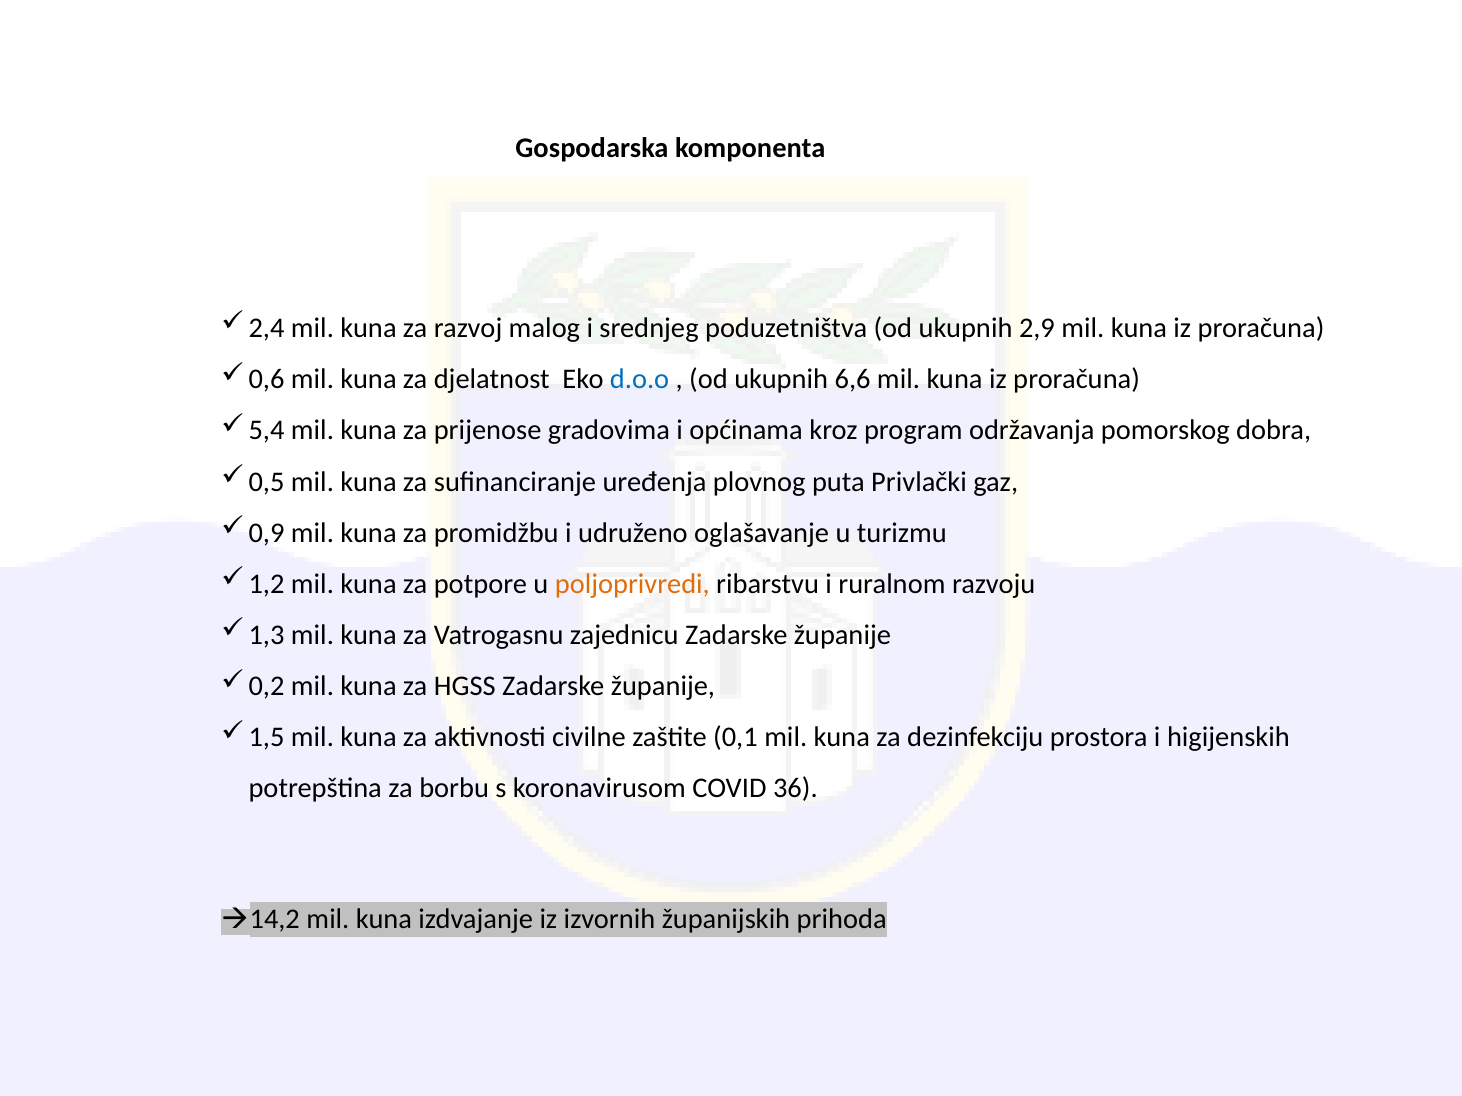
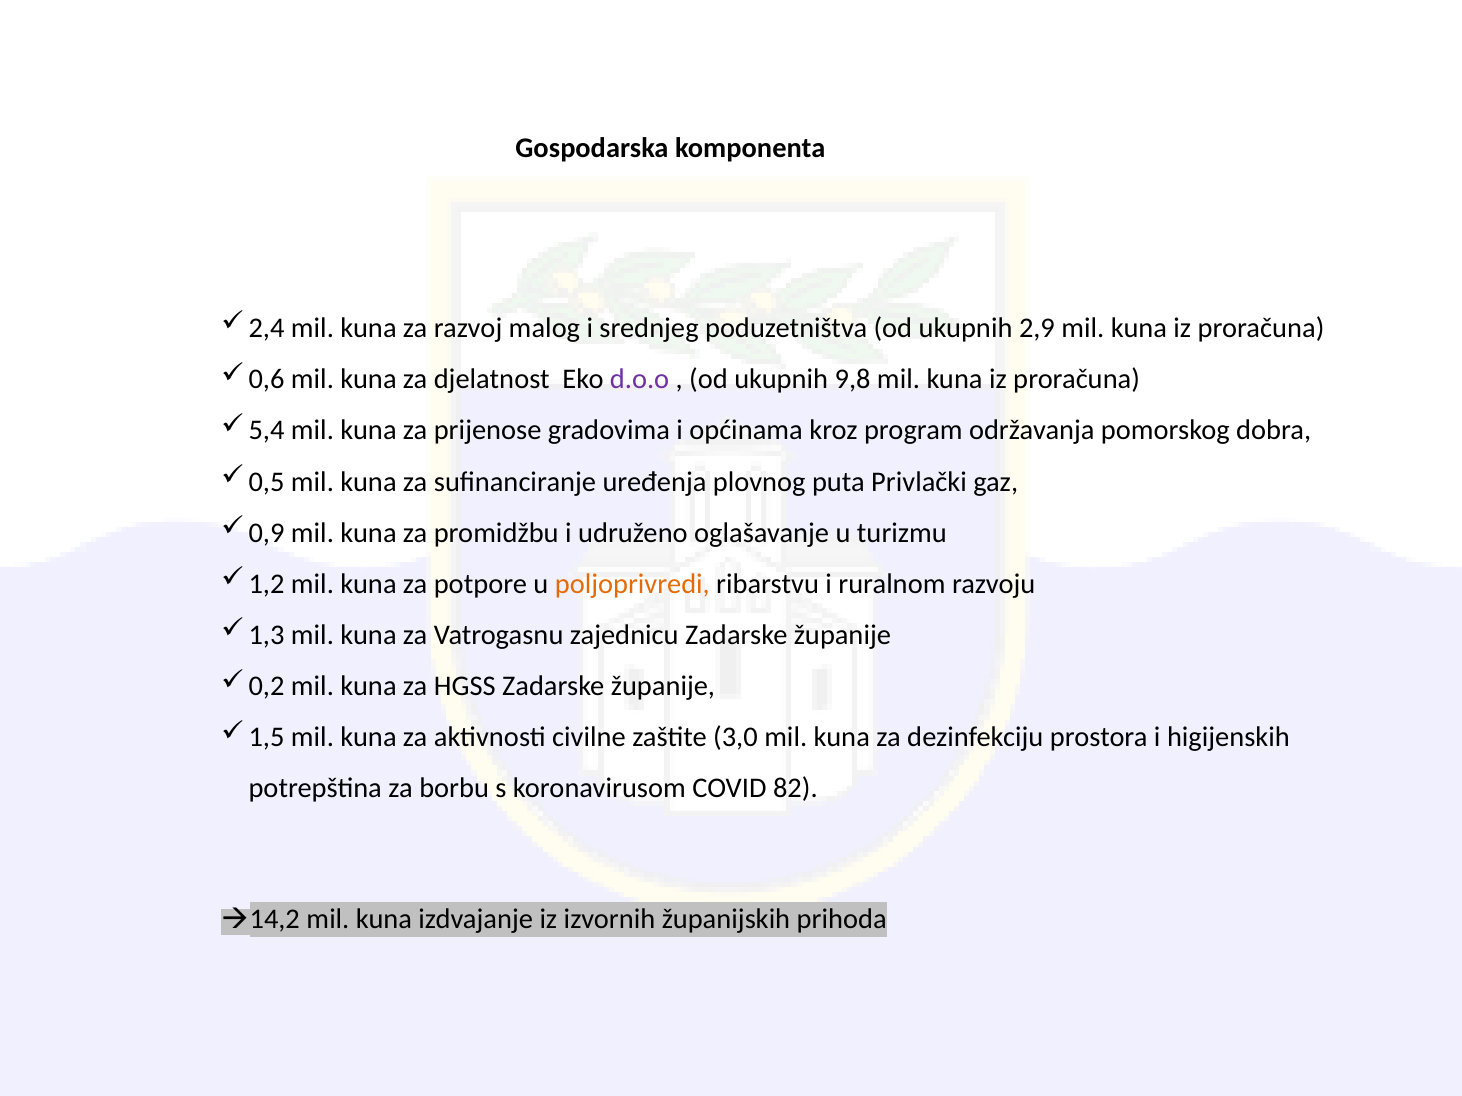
d.o.o colour: blue -> purple
6,6: 6,6 -> 9,8
0,1: 0,1 -> 3,0
36: 36 -> 82
